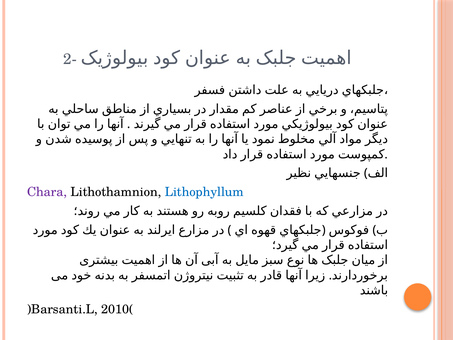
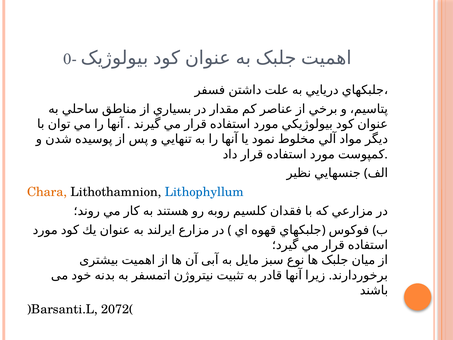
2-: 2- -> 0-
Chara colour: purple -> orange
2010(: 2010( -> 2072(
